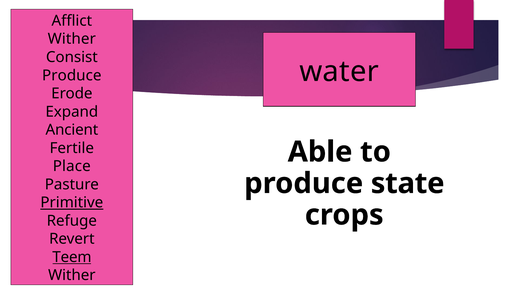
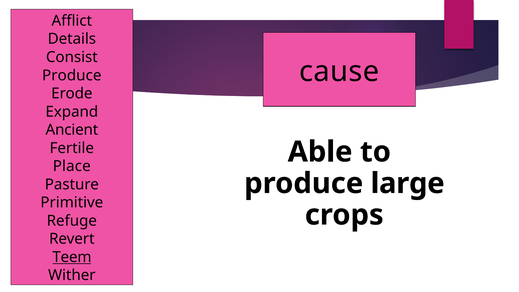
Wither at (72, 39): Wither -> Details
water: water -> cause
state: state -> large
Primitive underline: present -> none
